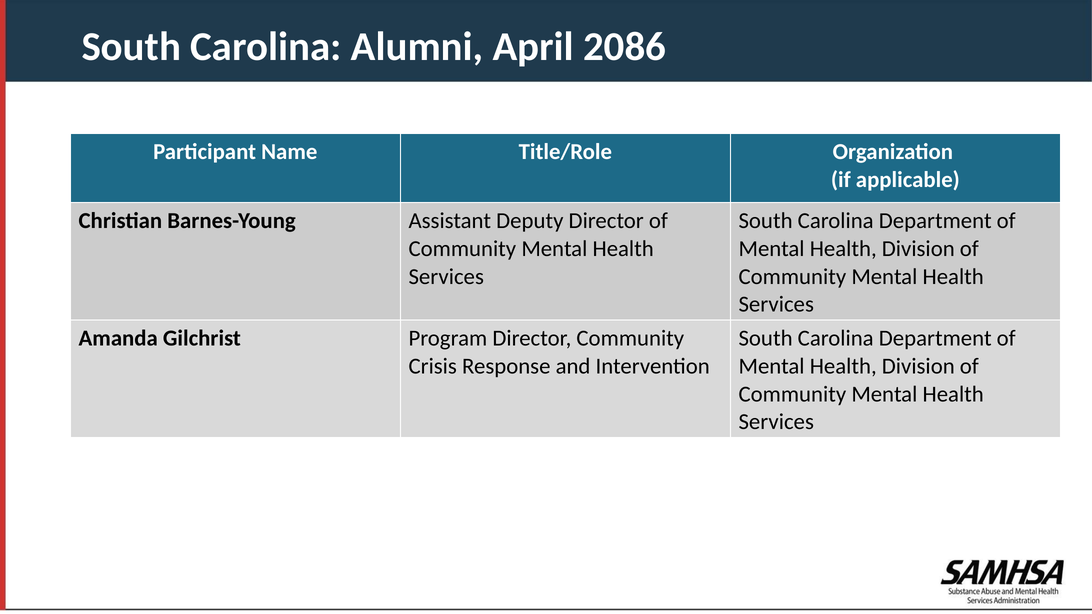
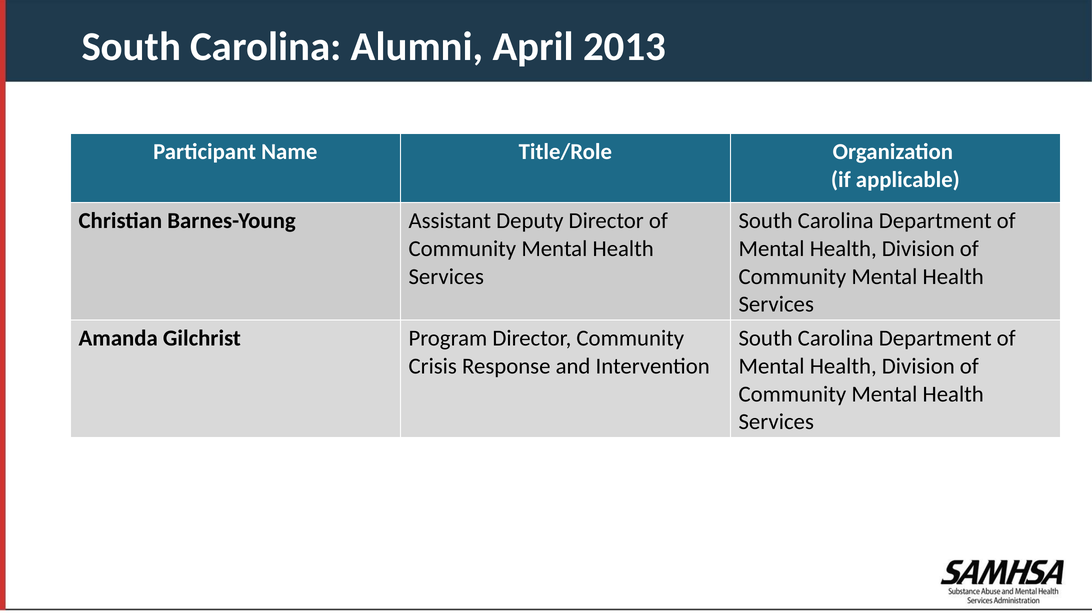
2086: 2086 -> 2013
